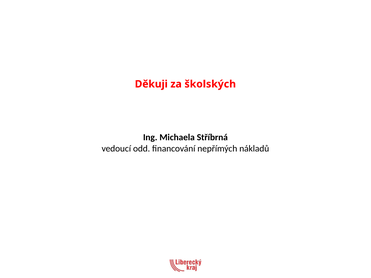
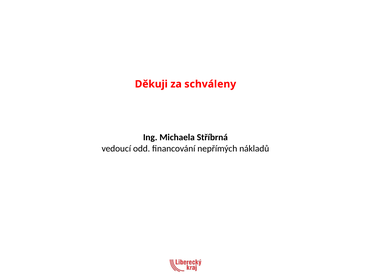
školských: školských -> schváleny
